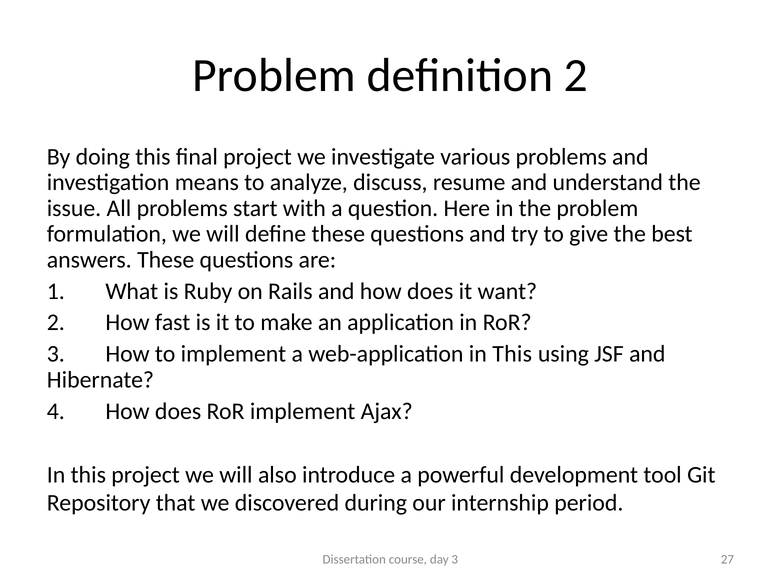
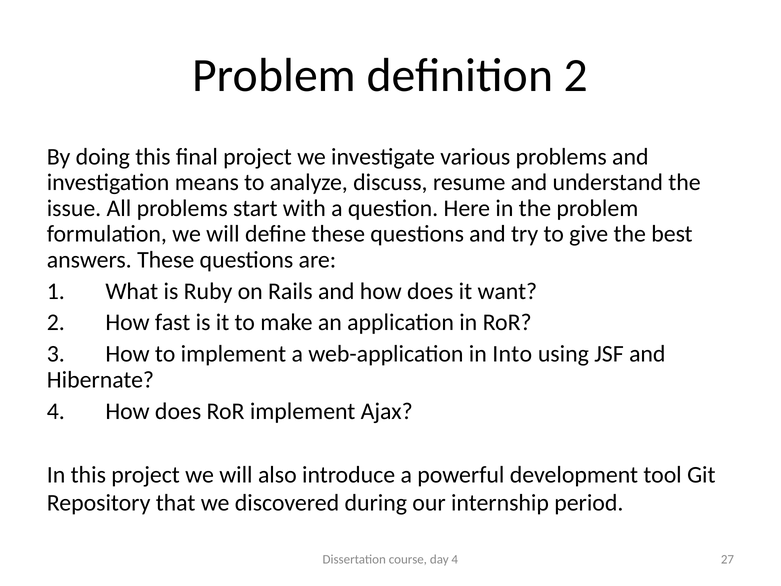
web-application in This: This -> Into
day 3: 3 -> 4
